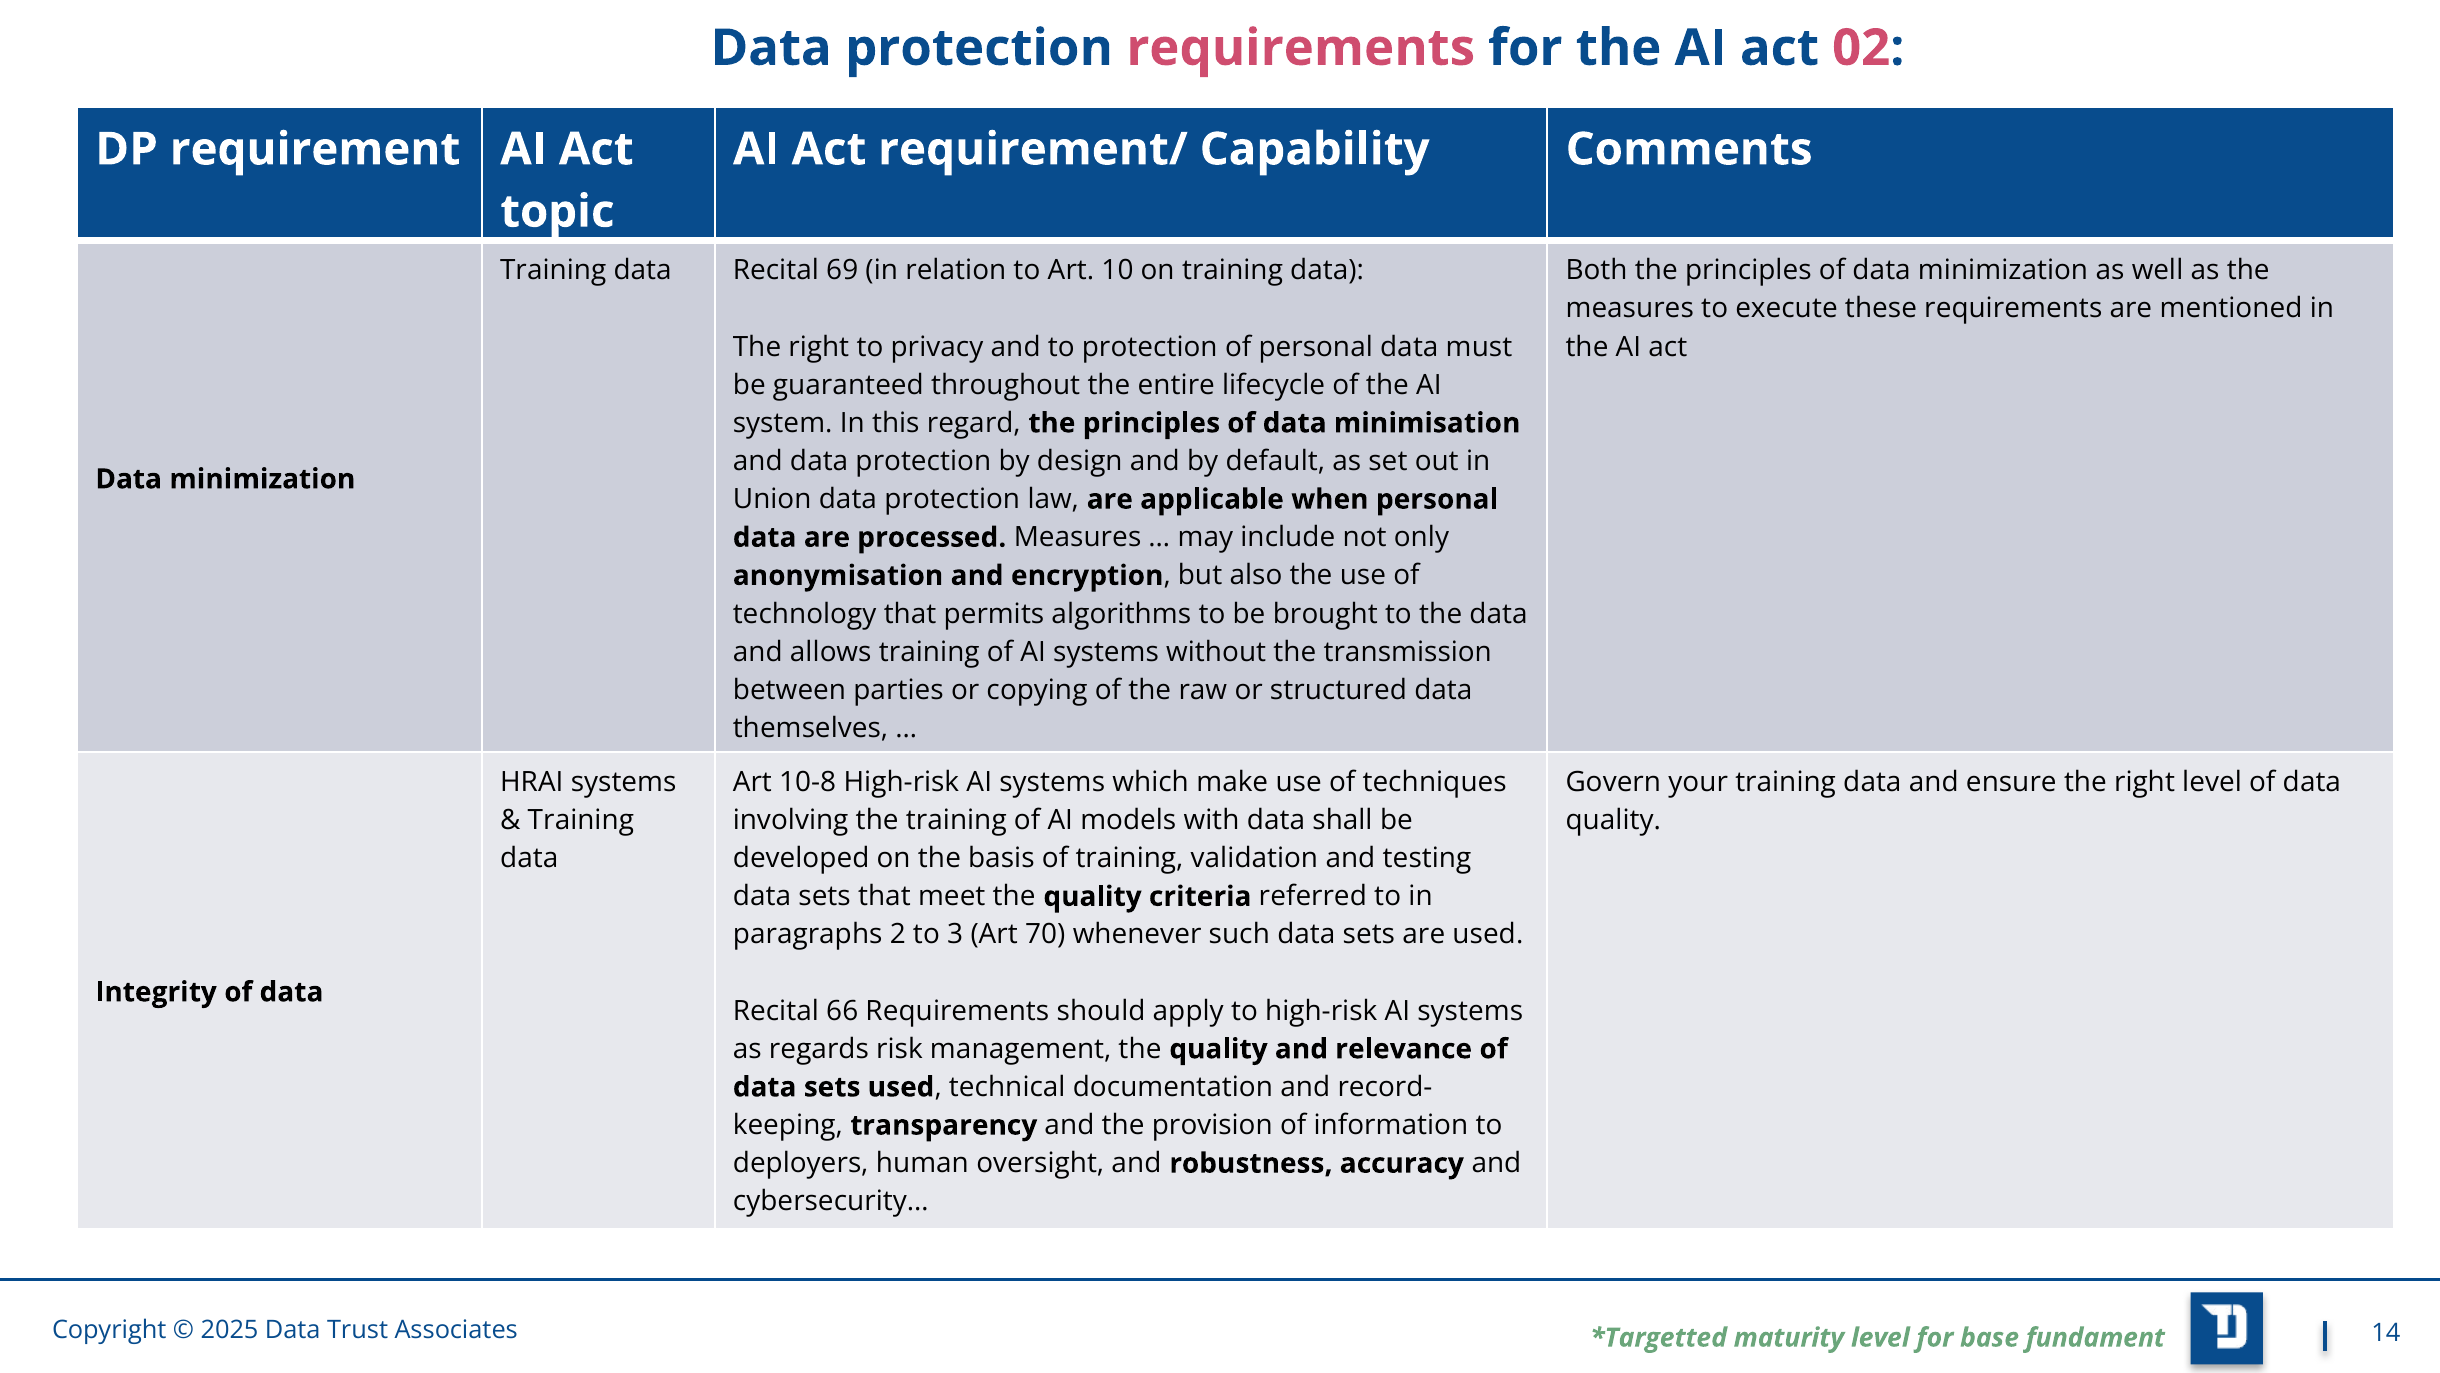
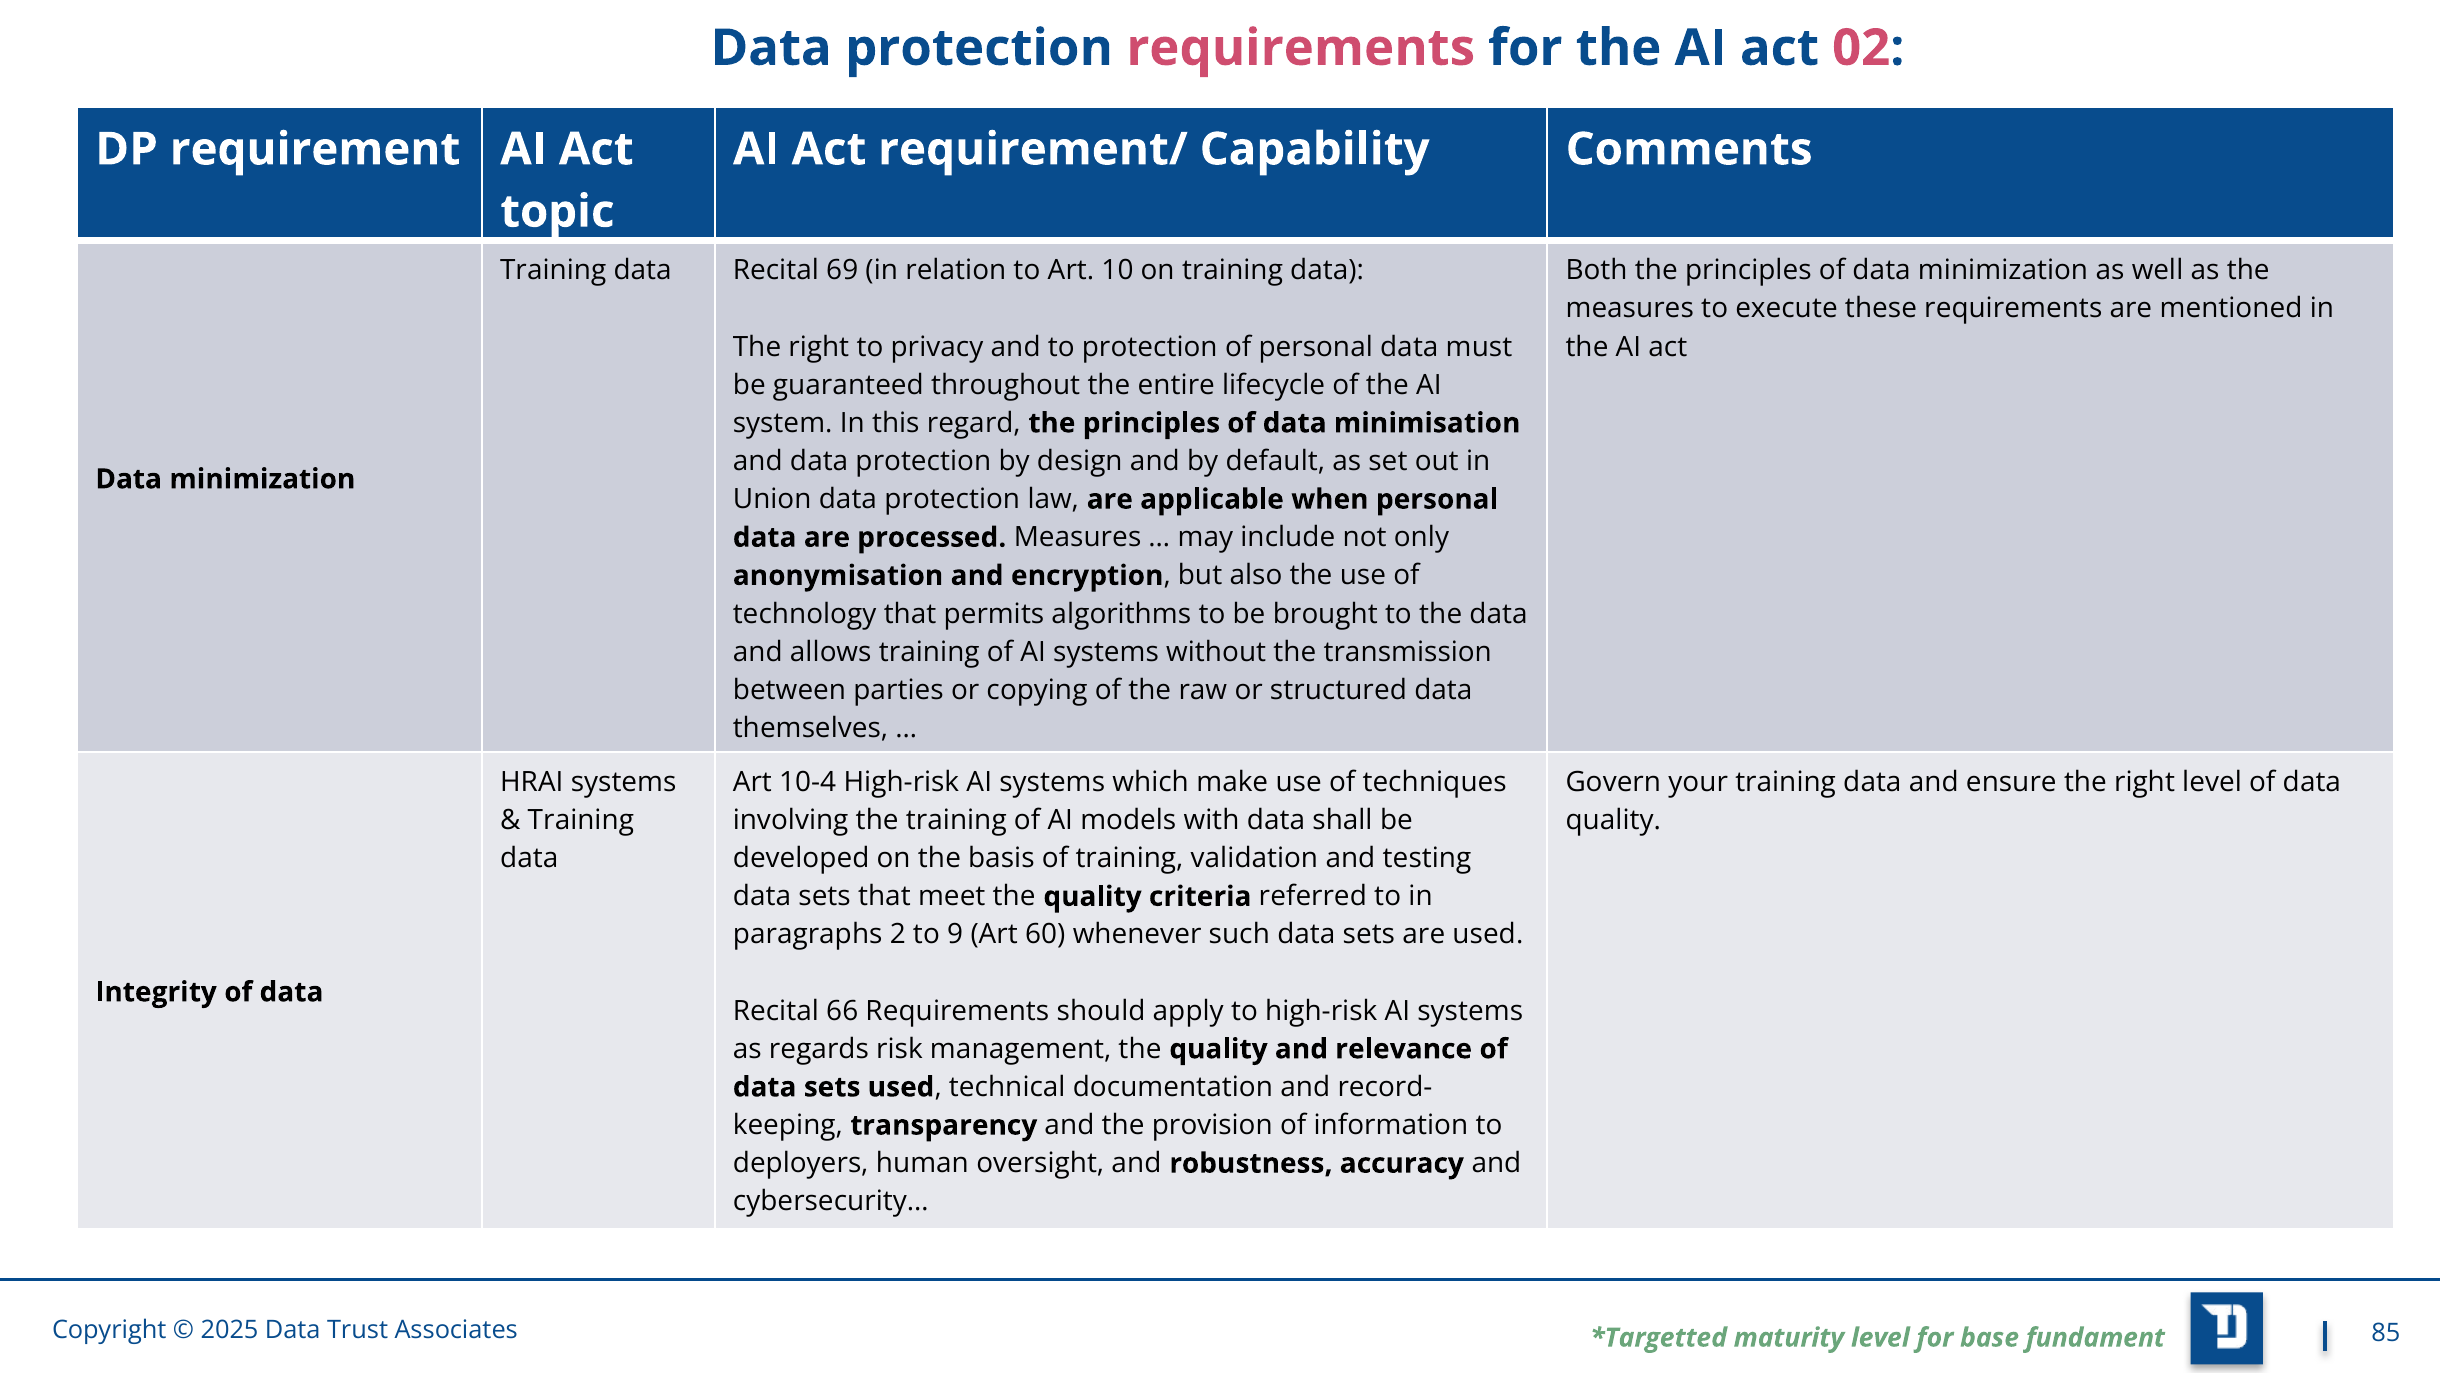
10-8: 10-8 -> 10-4
3: 3 -> 9
70: 70 -> 60
14: 14 -> 85
